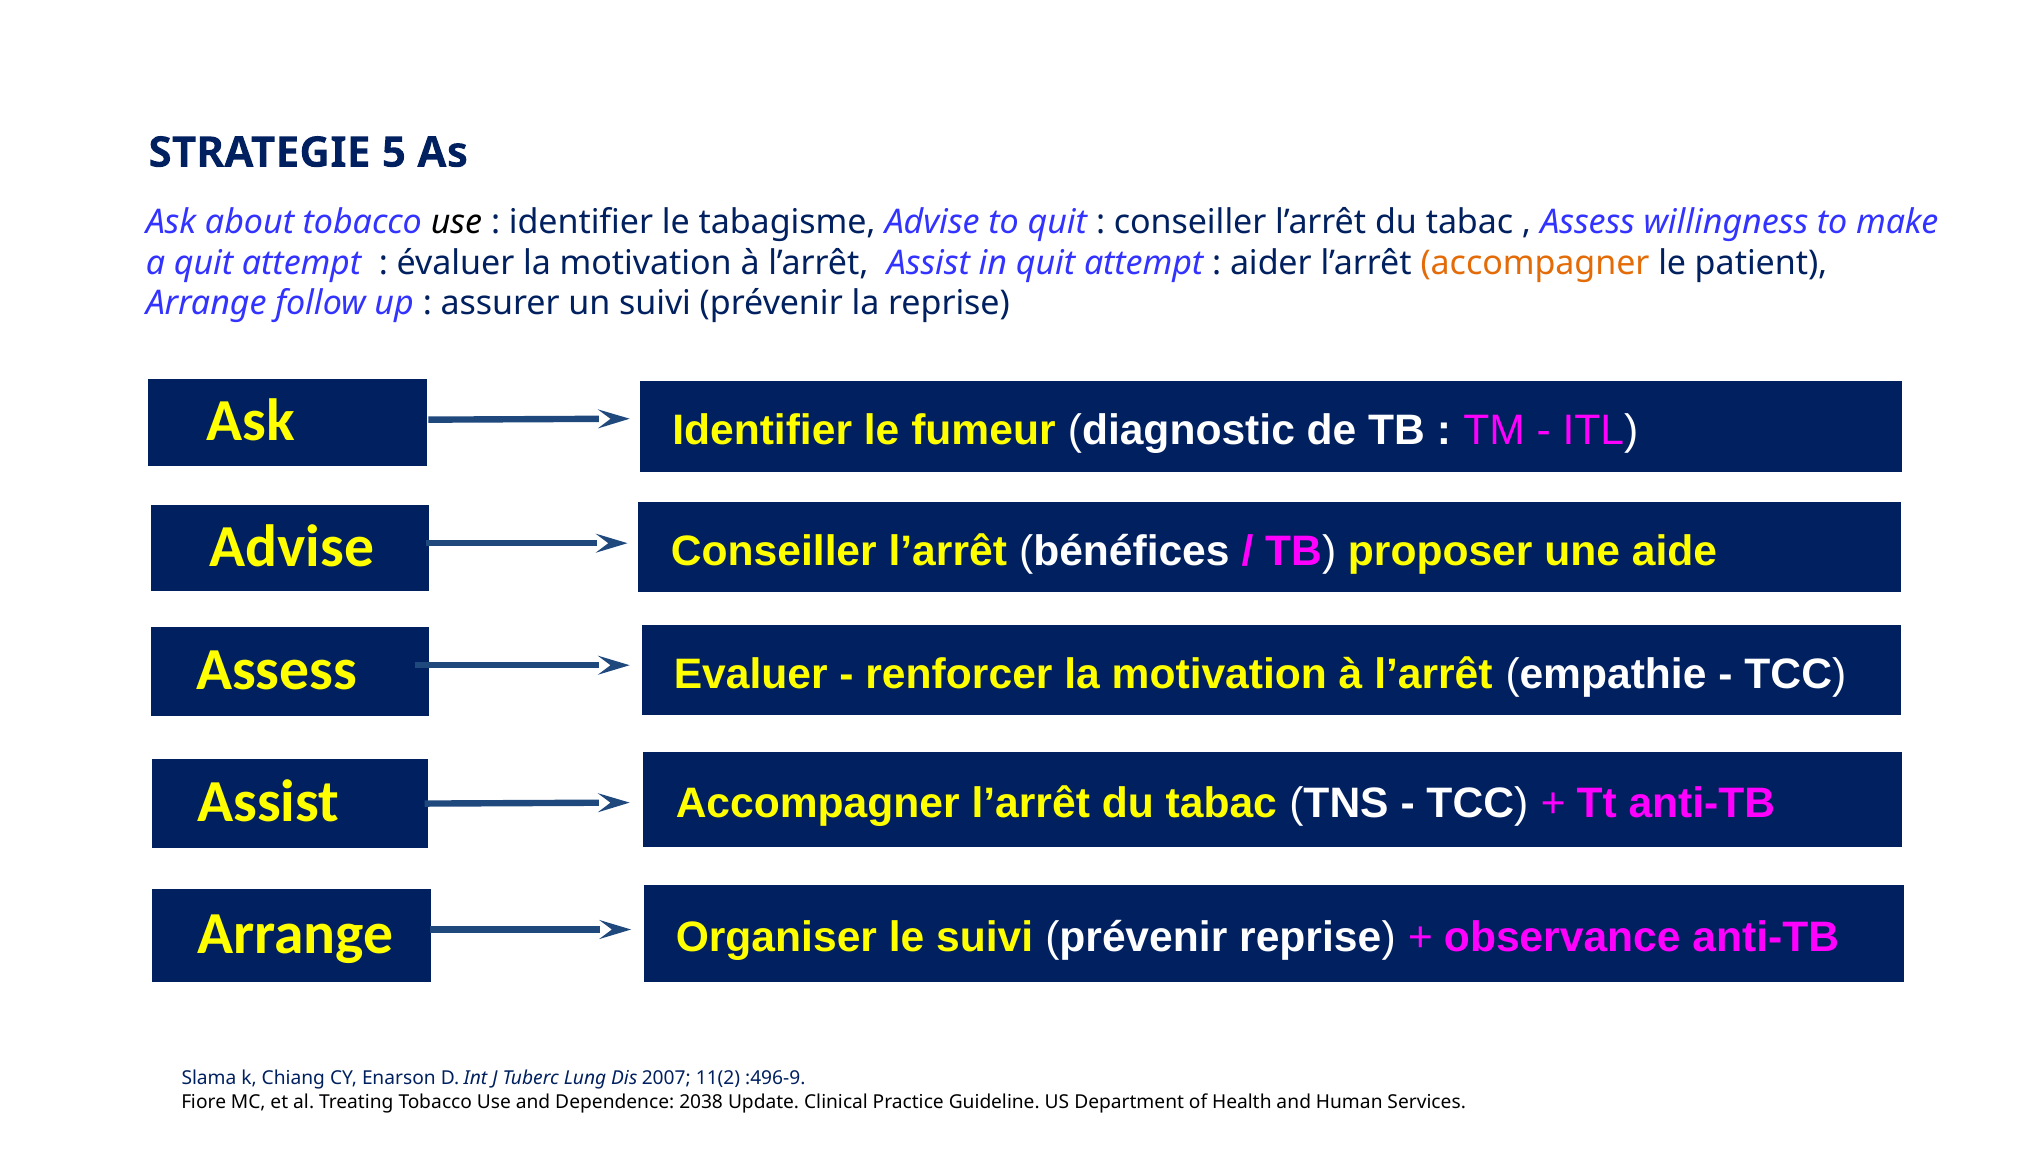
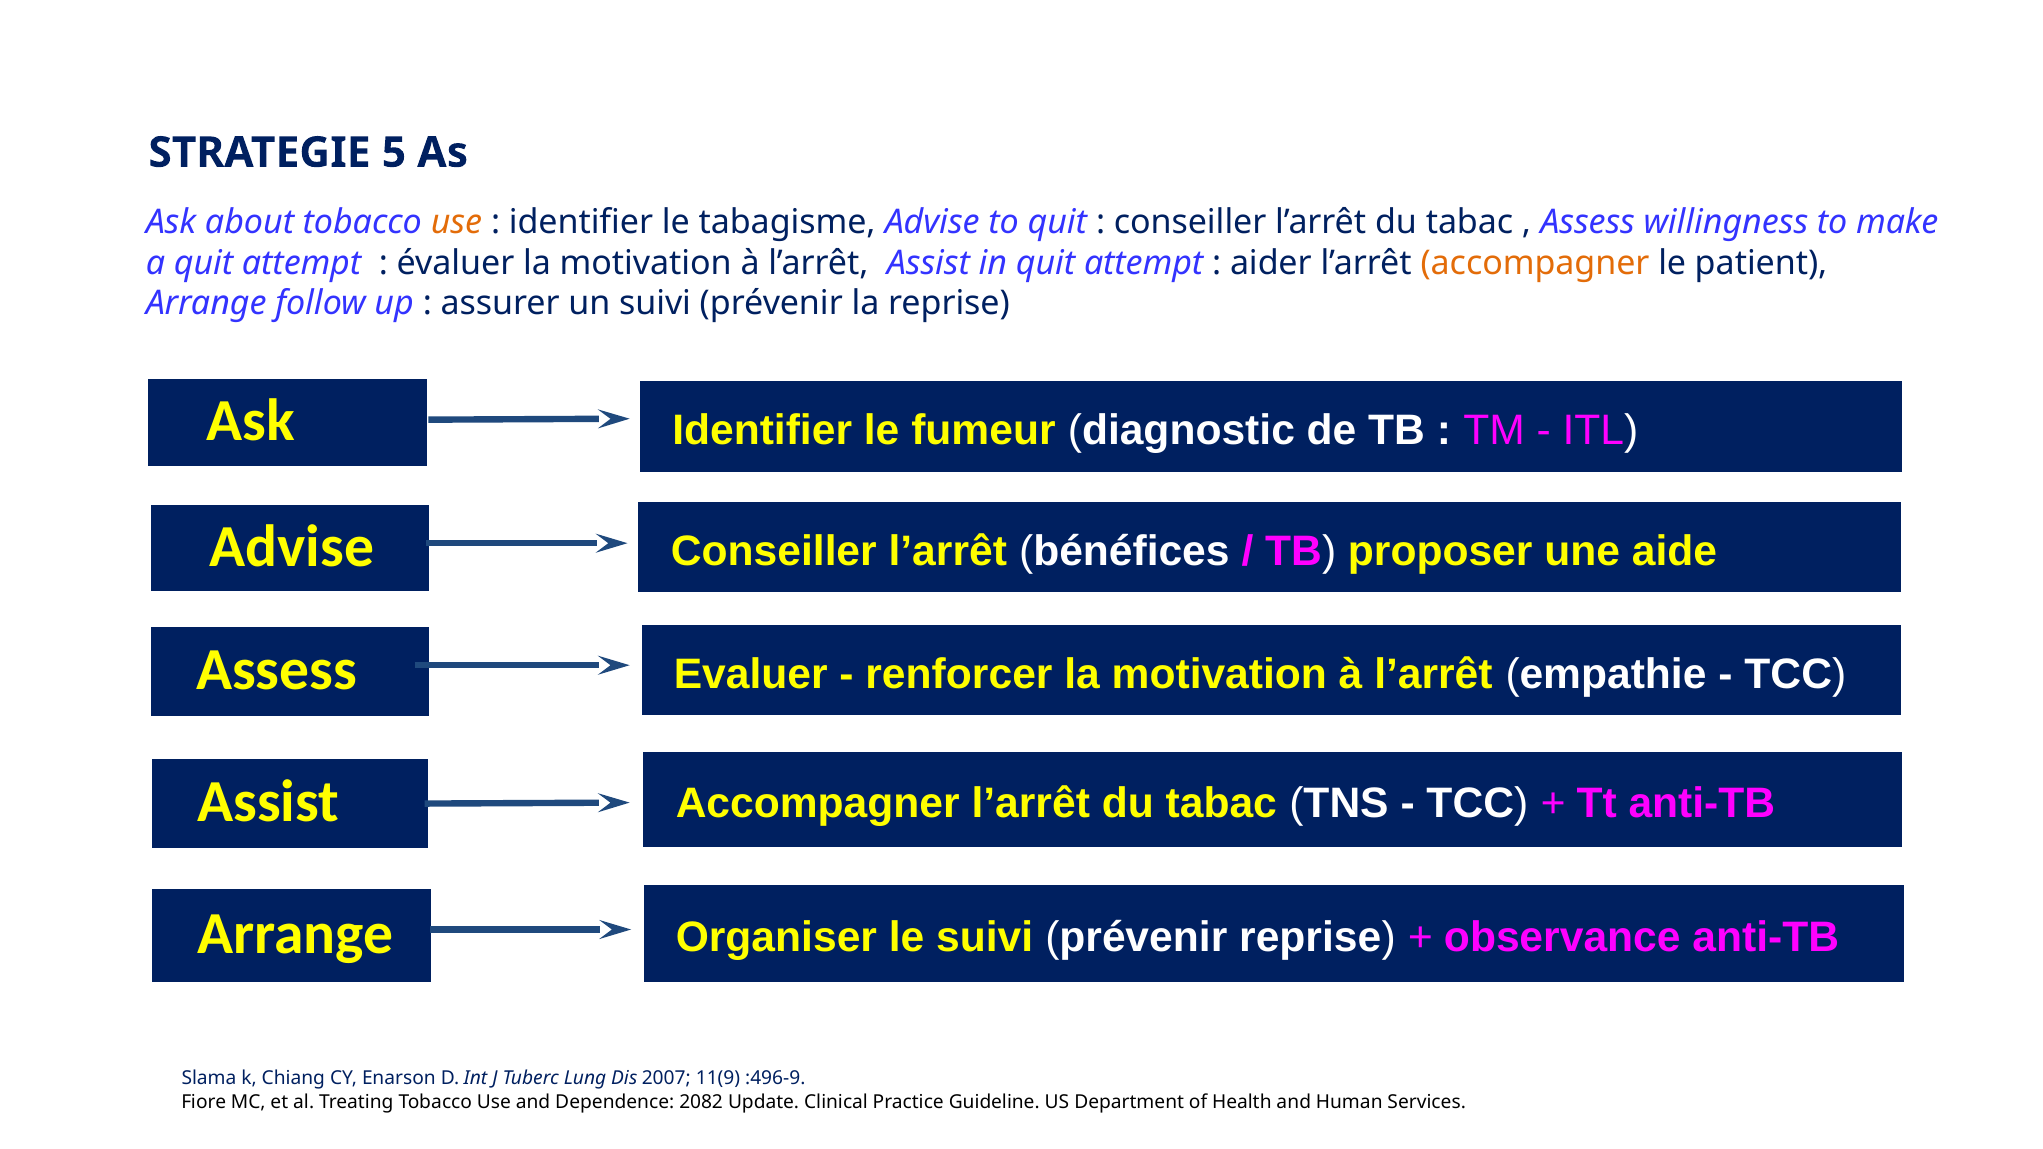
use at (456, 222) colour: black -> orange
11(2: 11(2 -> 11(9
2038: 2038 -> 2082
